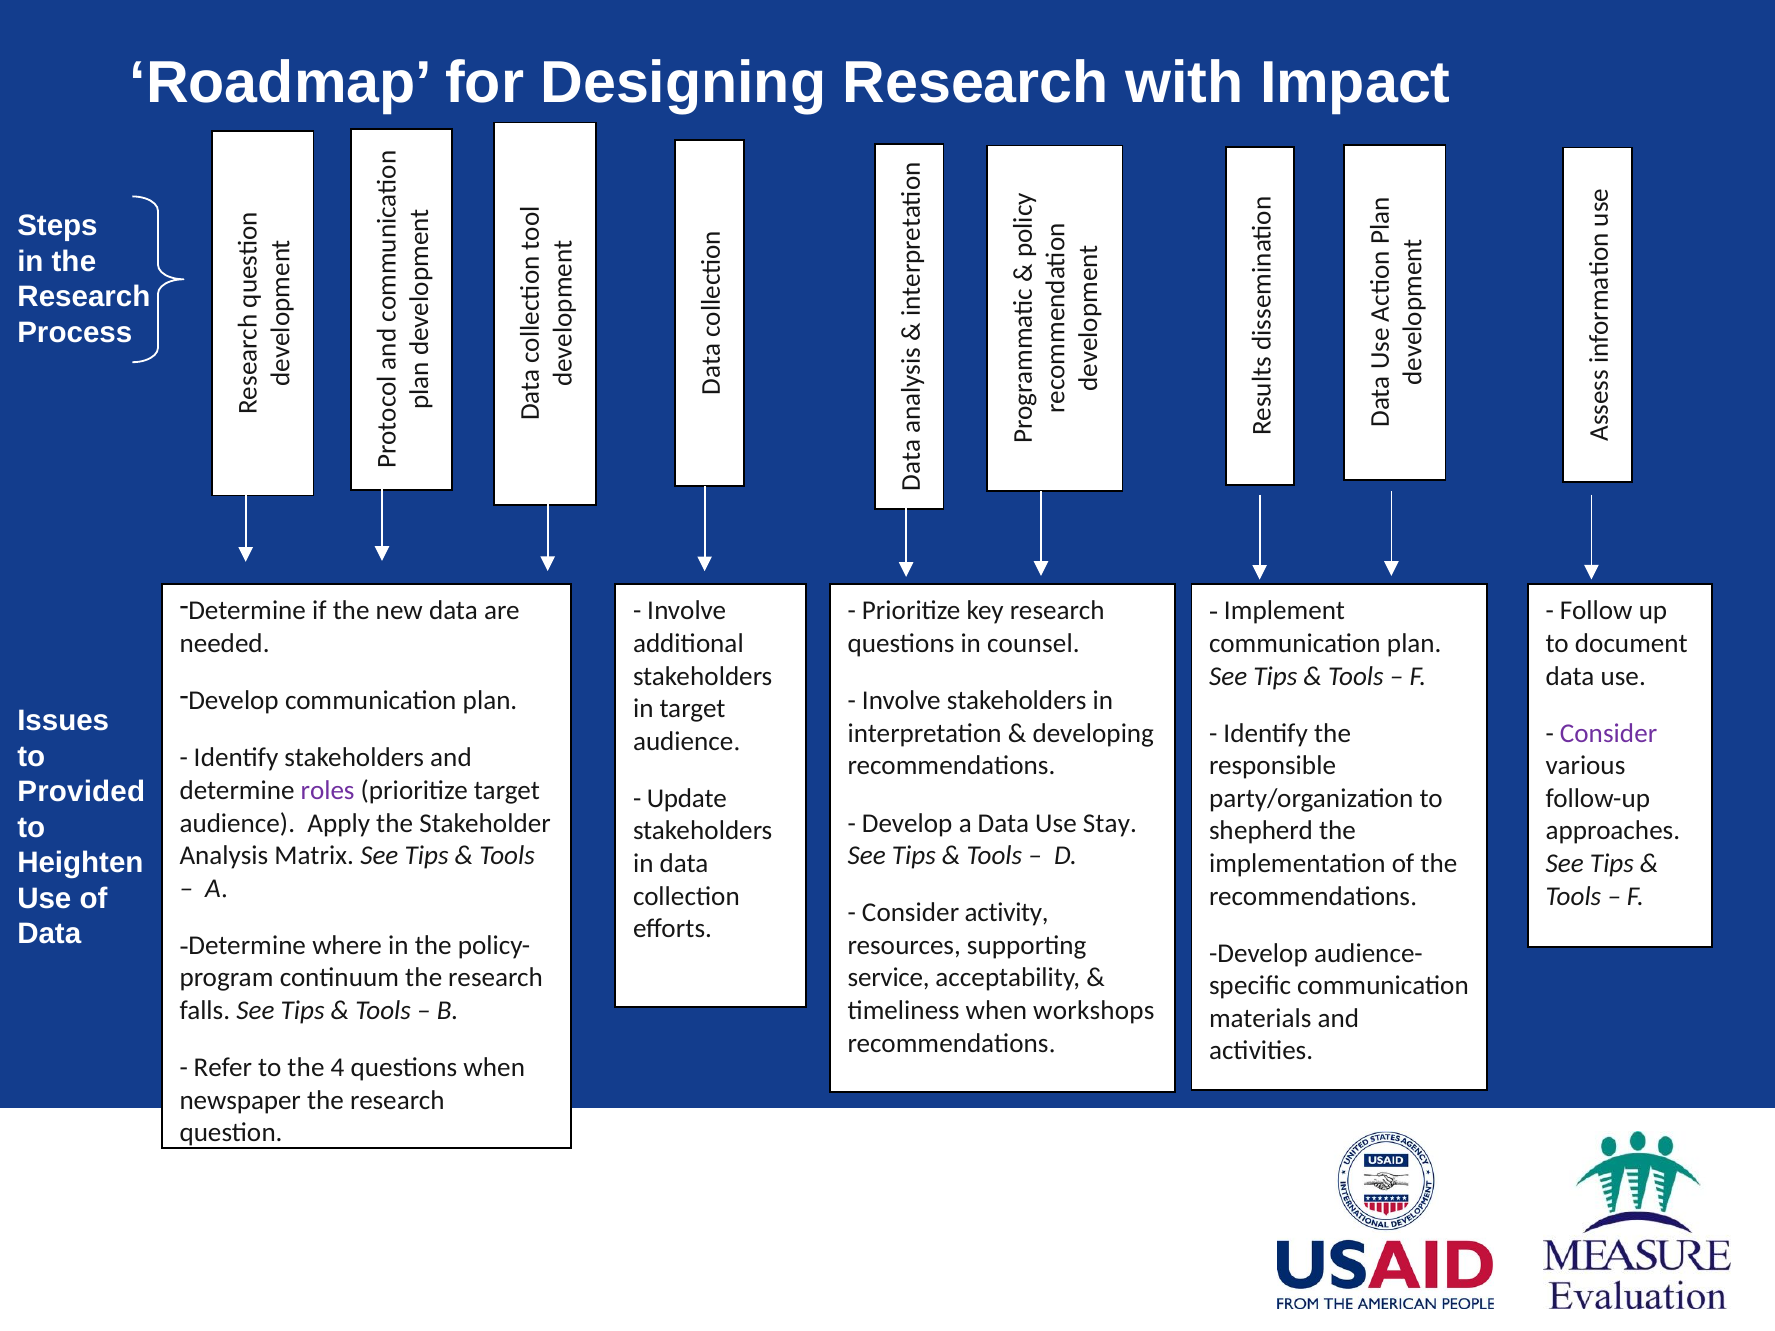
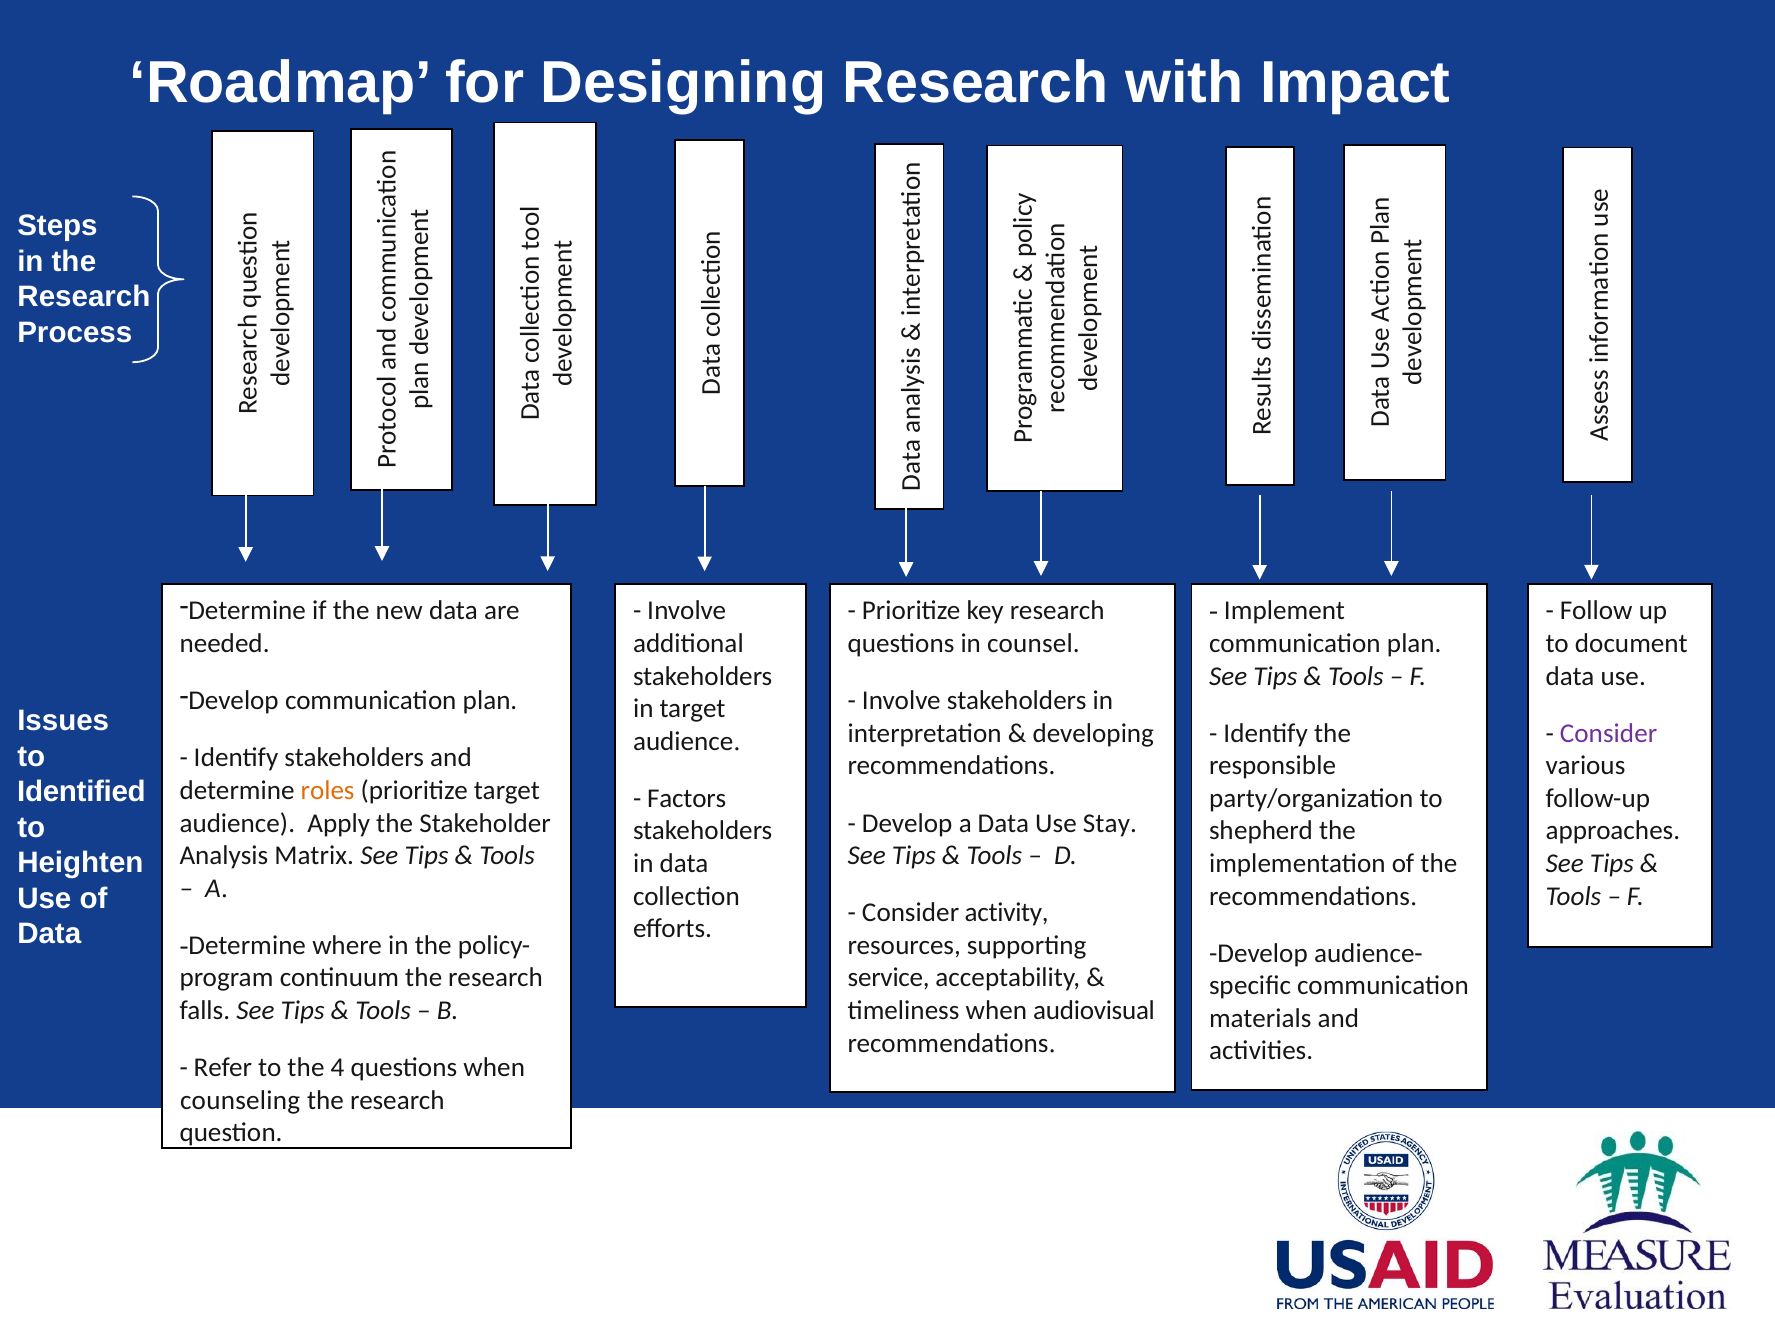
Provided: Provided -> Identified
roles colour: purple -> orange
Update: Update -> Factors
workshops: workshops -> audiovisual
newspaper: newspaper -> counseling
